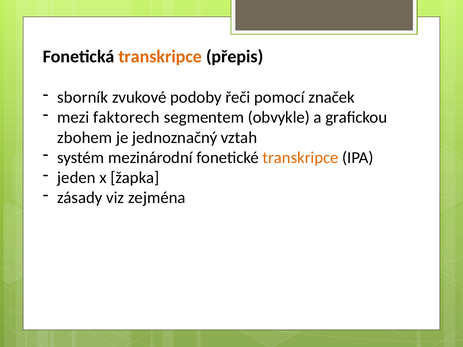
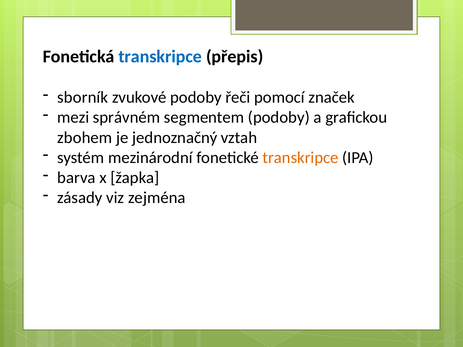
transkripce at (160, 57) colour: orange -> blue
faktorech: faktorech -> správném
segmentem obvykle: obvykle -> podoby
jeden: jeden -> barva
